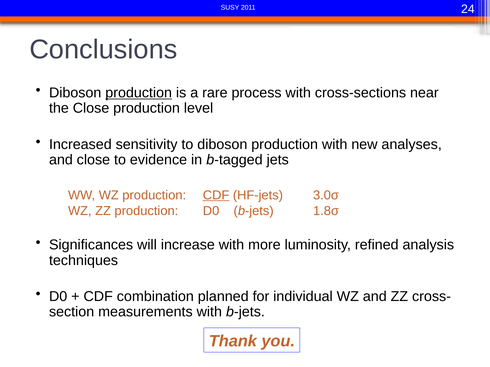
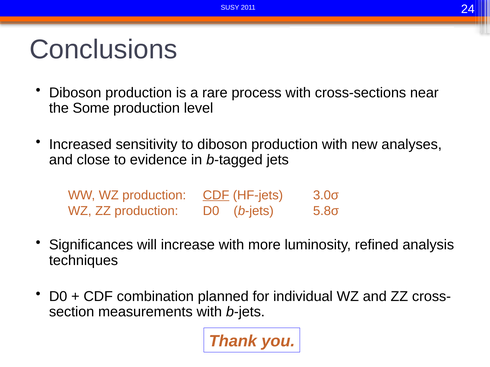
production at (139, 93) underline: present -> none
the Close: Close -> Some
1.8σ: 1.8σ -> 5.8σ
